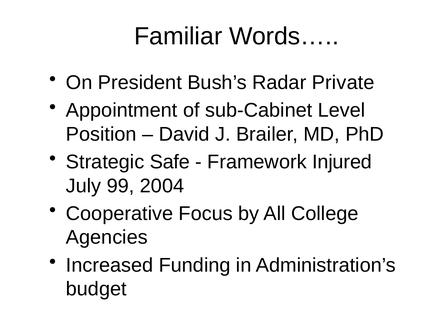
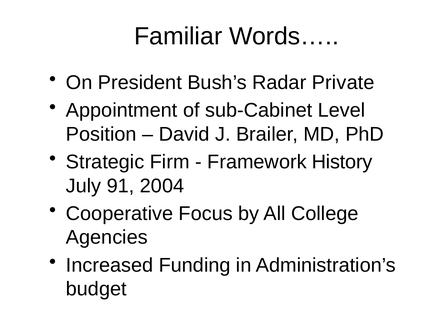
Safe: Safe -> Firm
Injured: Injured -> History
99: 99 -> 91
